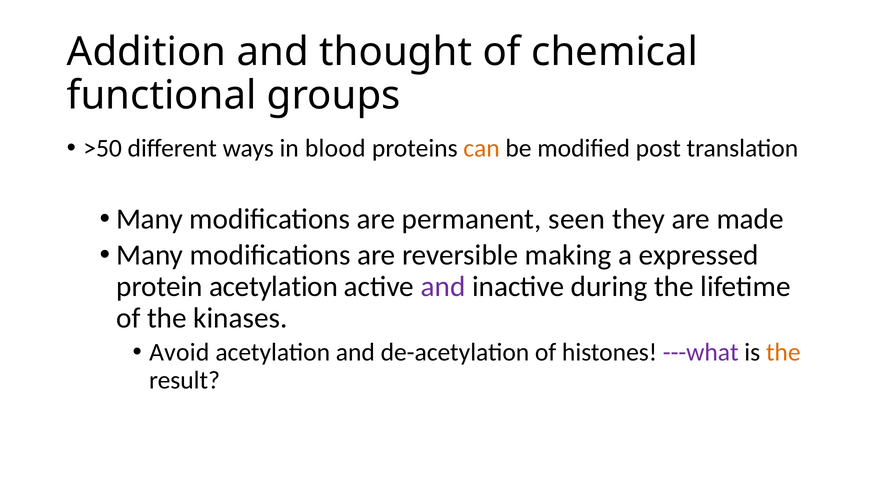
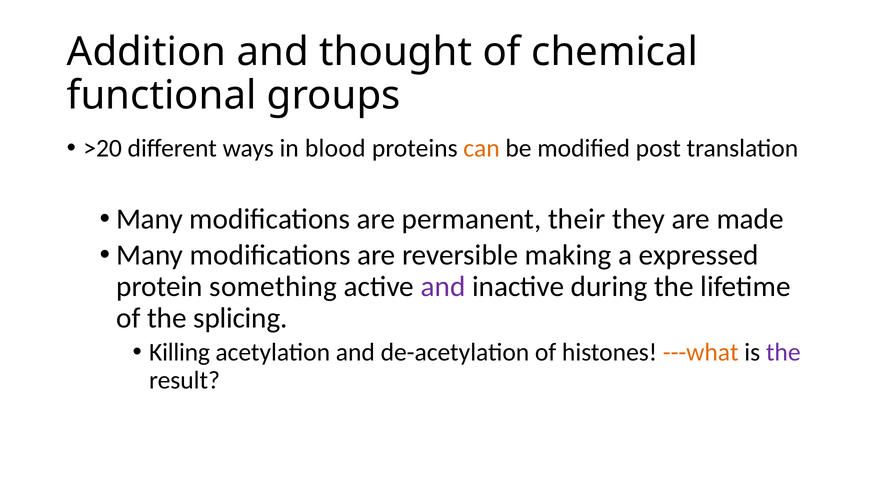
>50: >50 -> >20
seen: seen -> their
protein acetylation: acetylation -> something
kinases: kinases -> splicing
Avoid: Avoid -> Killing
---what colour: purple -> orange
the at (783, 353) colour: orange -> purple
